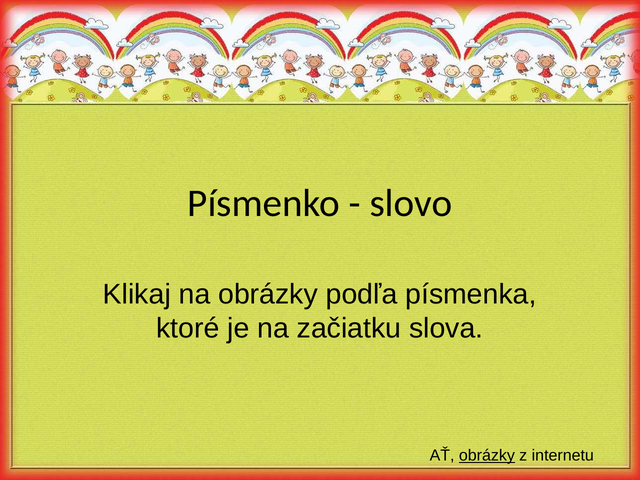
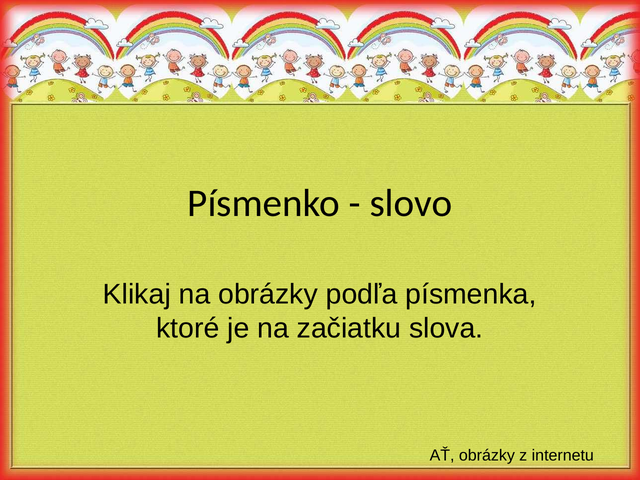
obrázky at (487, 455) underline: present -> none
